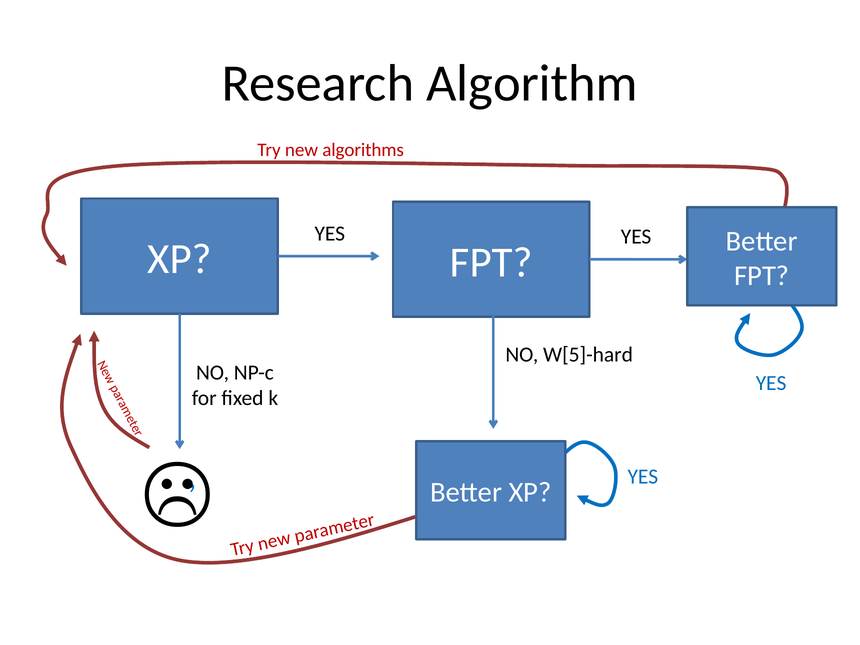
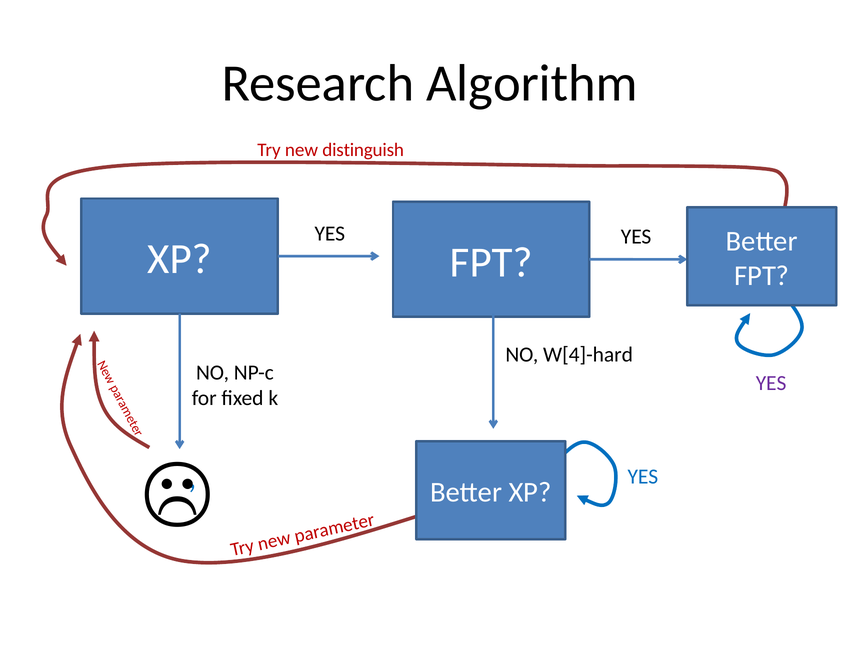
algorithms: algorithms -> distinguish
W[5]-hard: W[5]-hard -> W[4]-hard
YES at (771, 383) colour: blue -> purple
